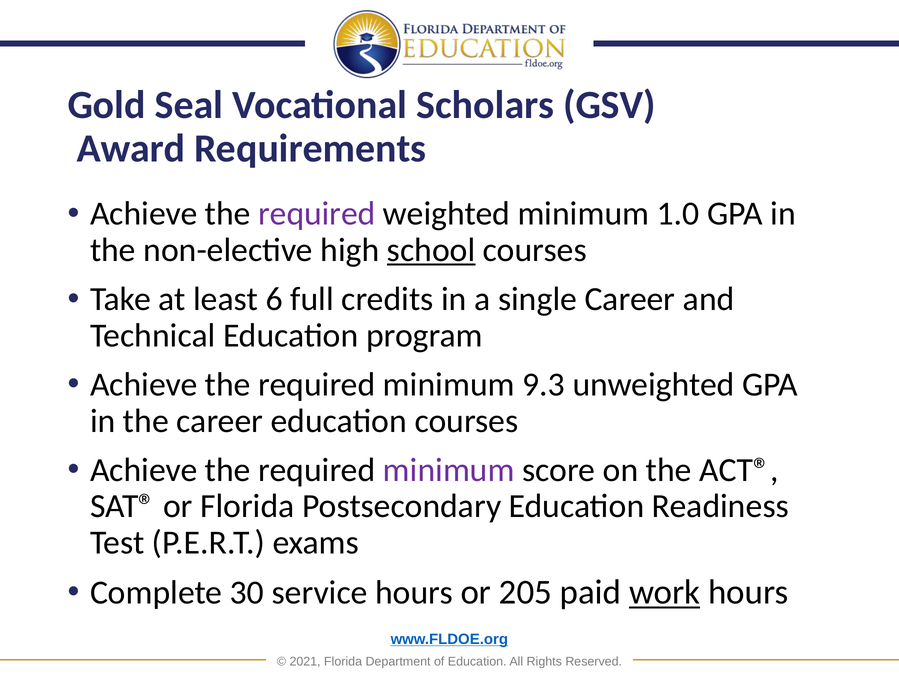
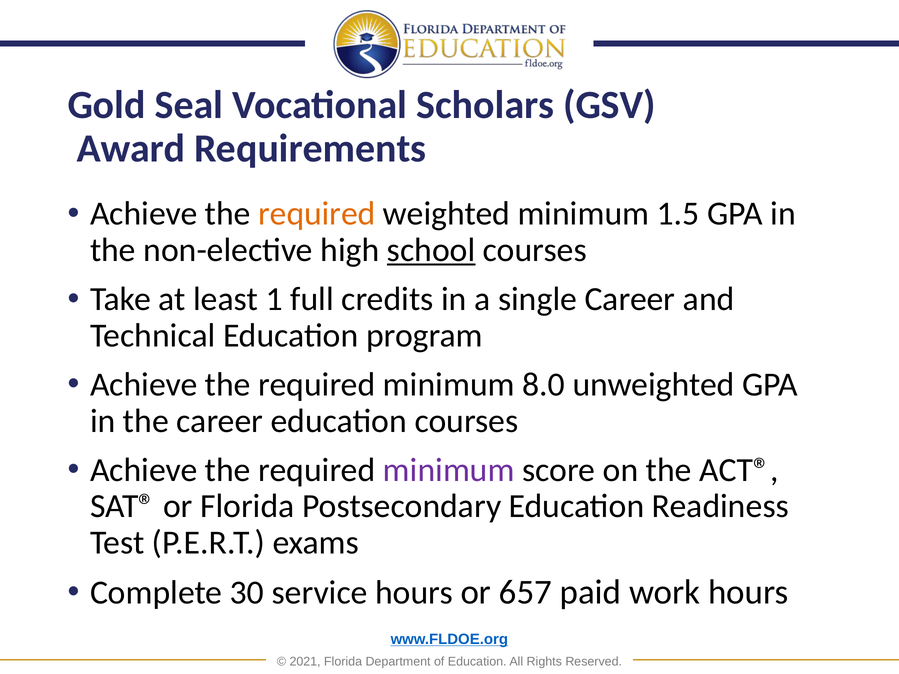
required at (317, 214) colour: purple -> orange
1.0: 1.0 -> 1.5
6: 6 -> 1
9.3: 9.3 -> 8.0
205: 205 -> 657
work underline: present -> none
